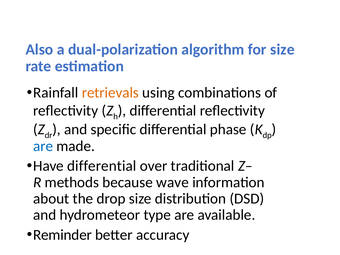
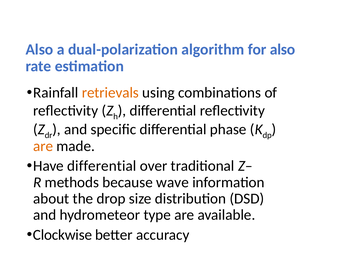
for size: size -> also
are at (43, 146) colour: blue -> orange
Reminder: Reminder -> Clockwise
